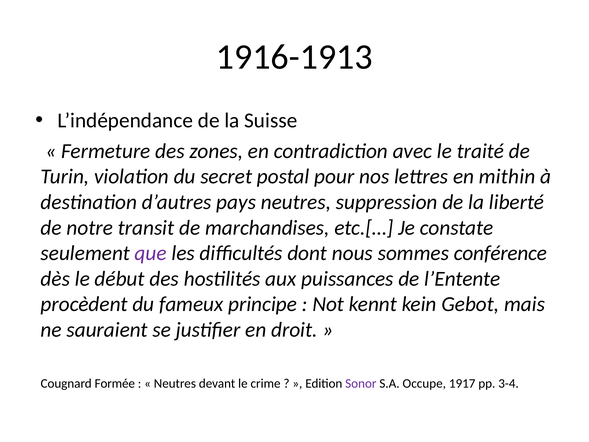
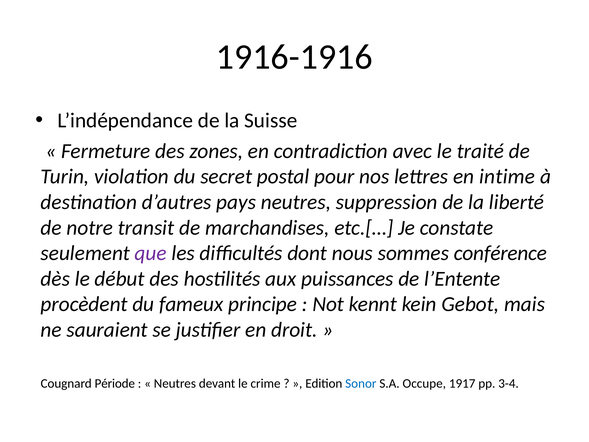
1916-1913: 1916-1913 -> 1916-1916
mithin: mithin -> intime
Formée: Formée -> Période
Sonor colour: purple -> blue
